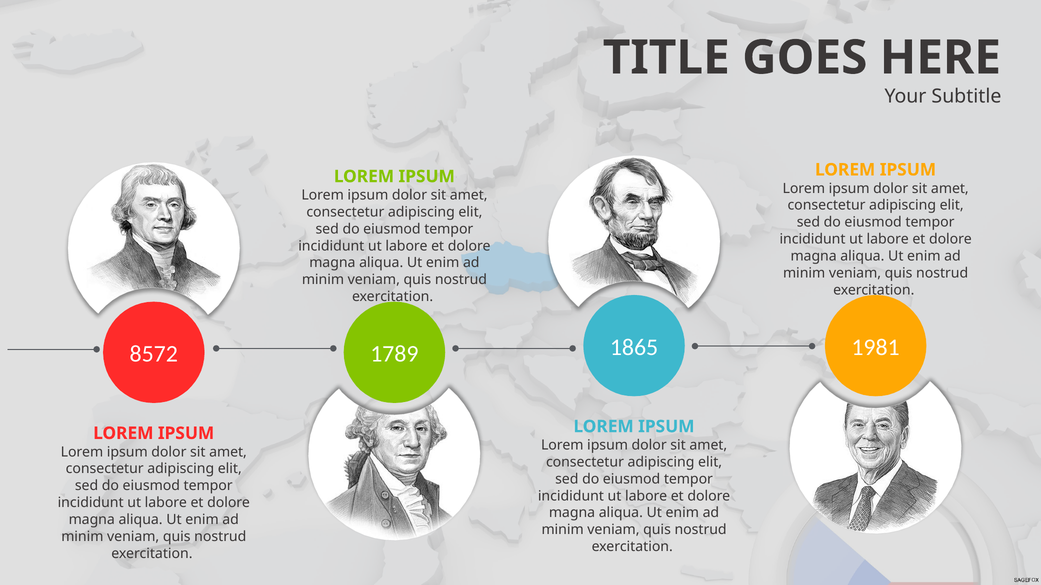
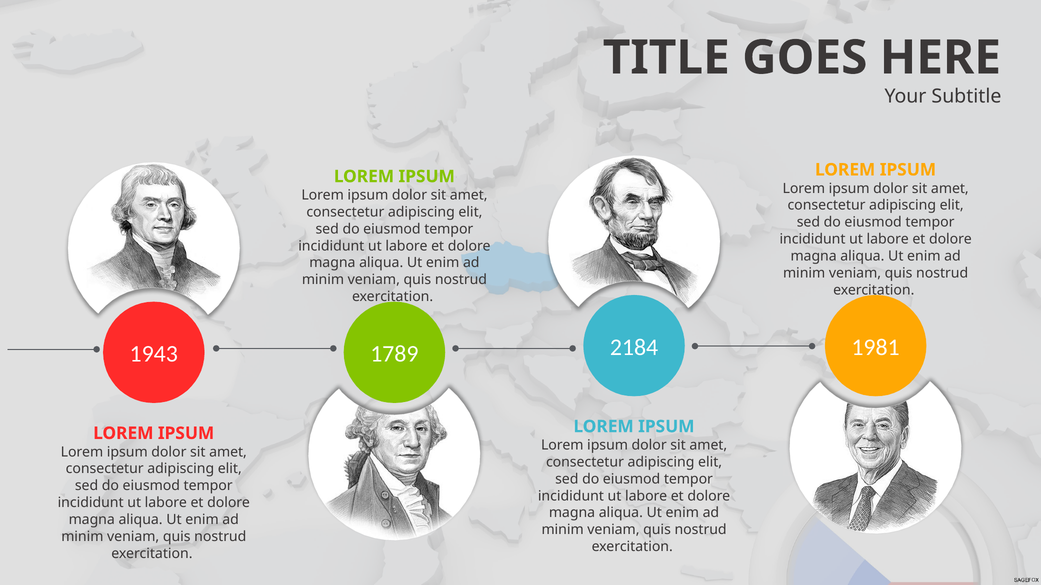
1865: 1865 -> 2184
8572: 8572 -> 1943
